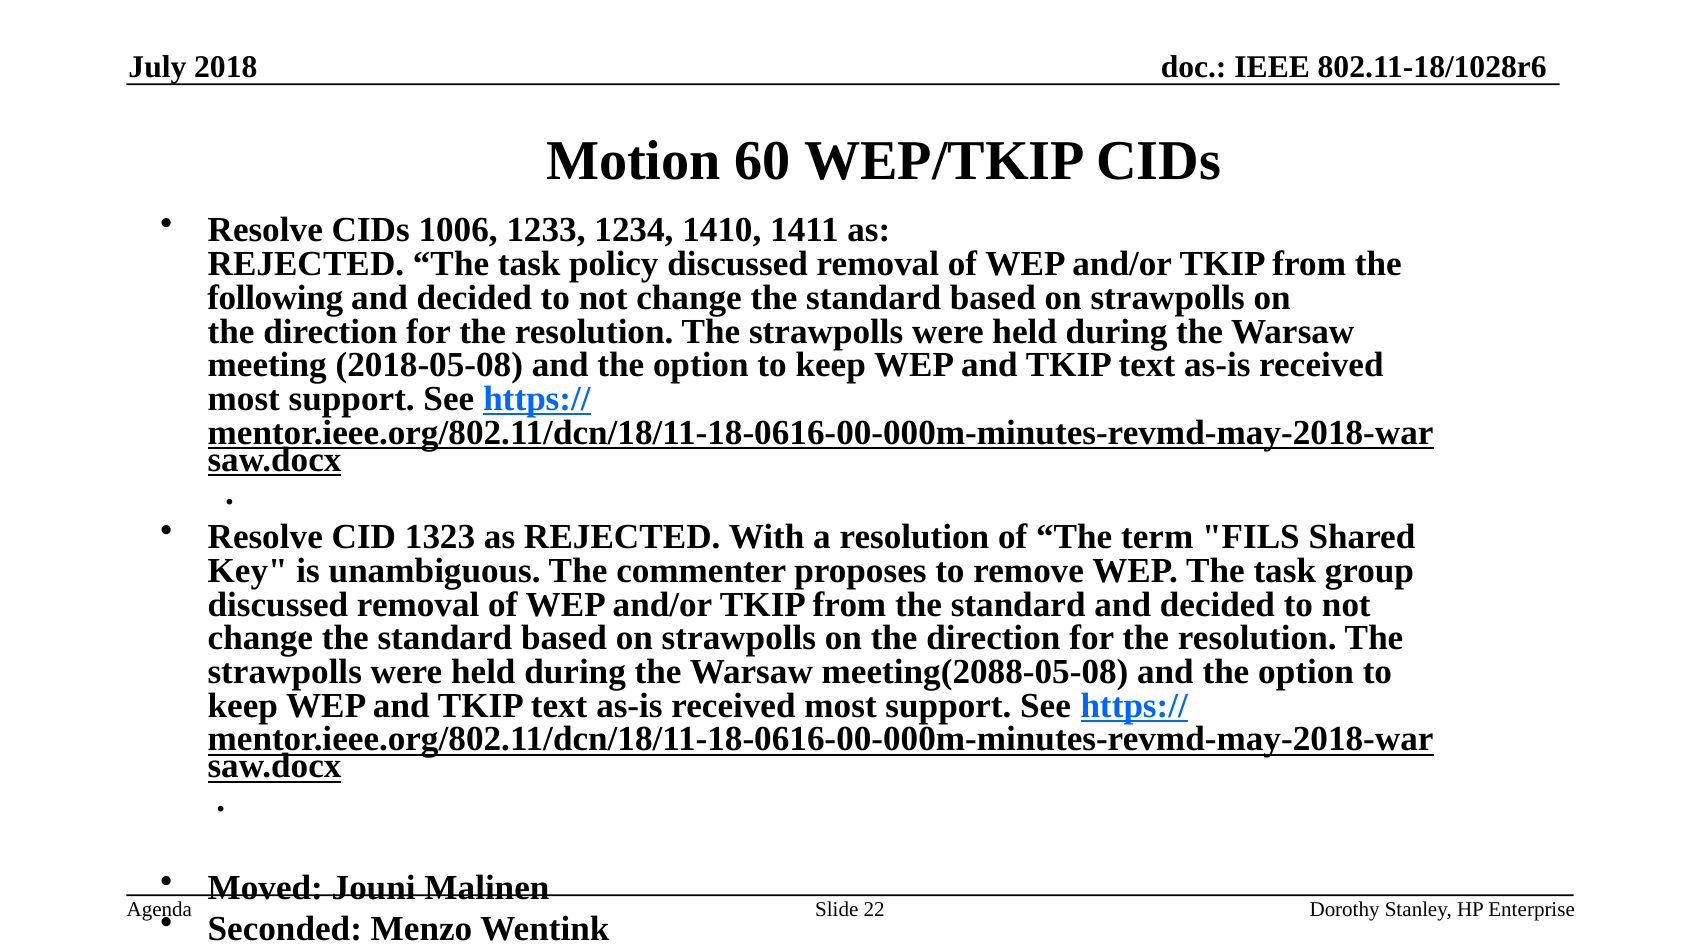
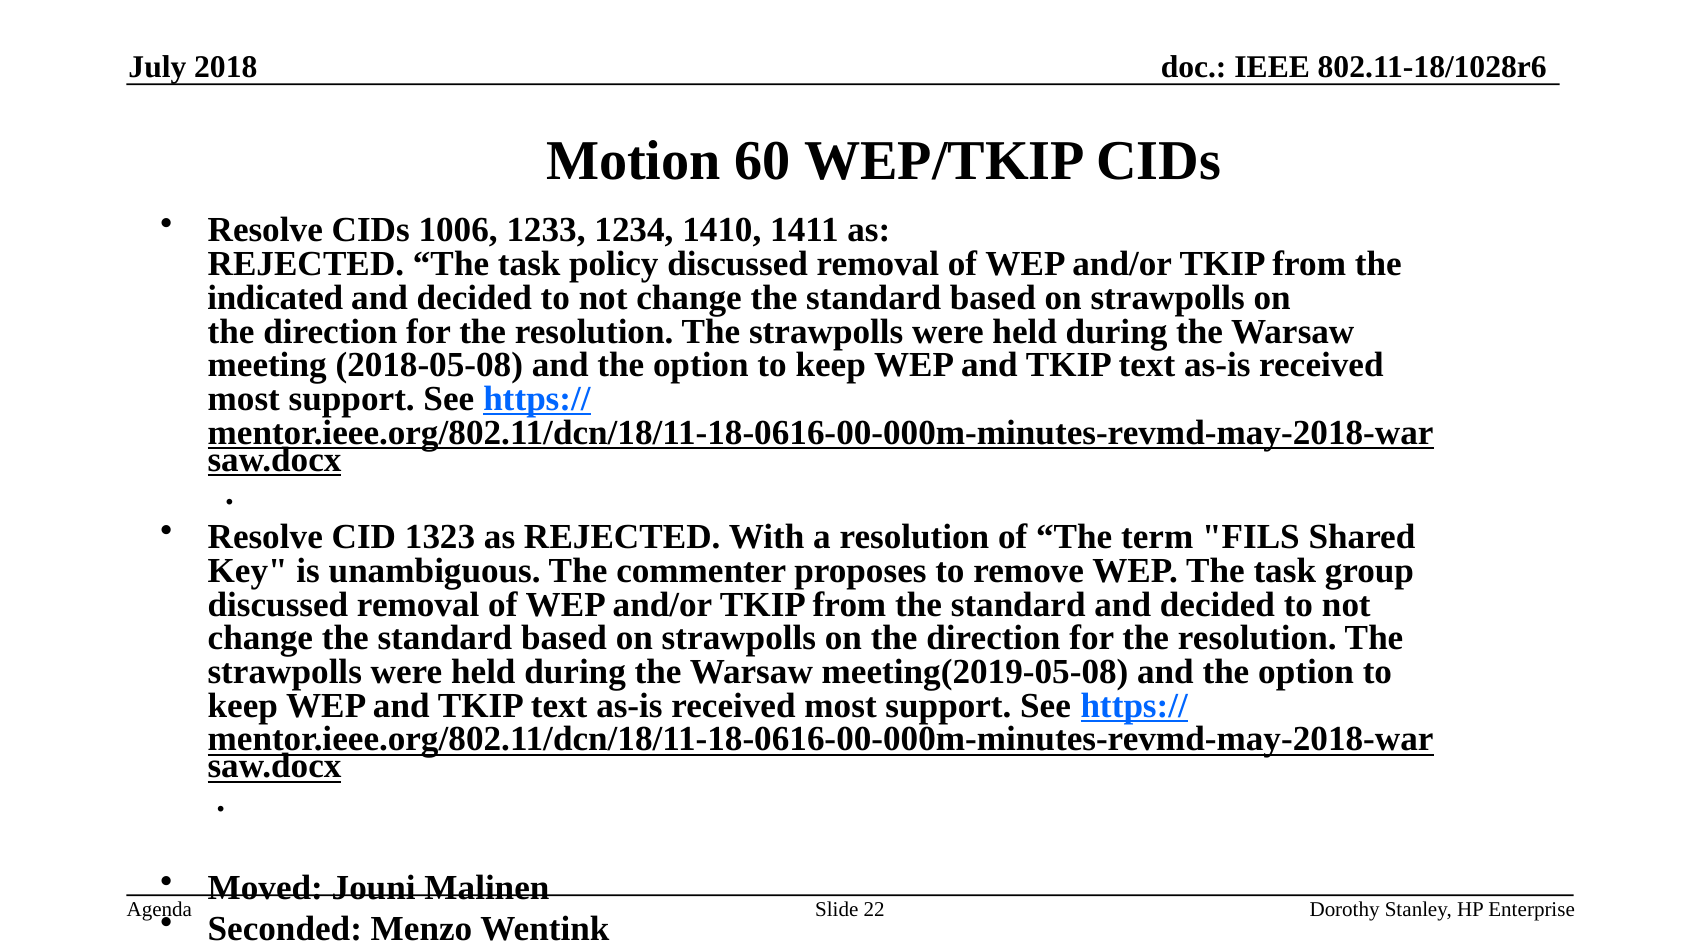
following: following -> indicated
meeting(2088-05-08: meeting(2088-05-08 -> meeting(2019-05-08
